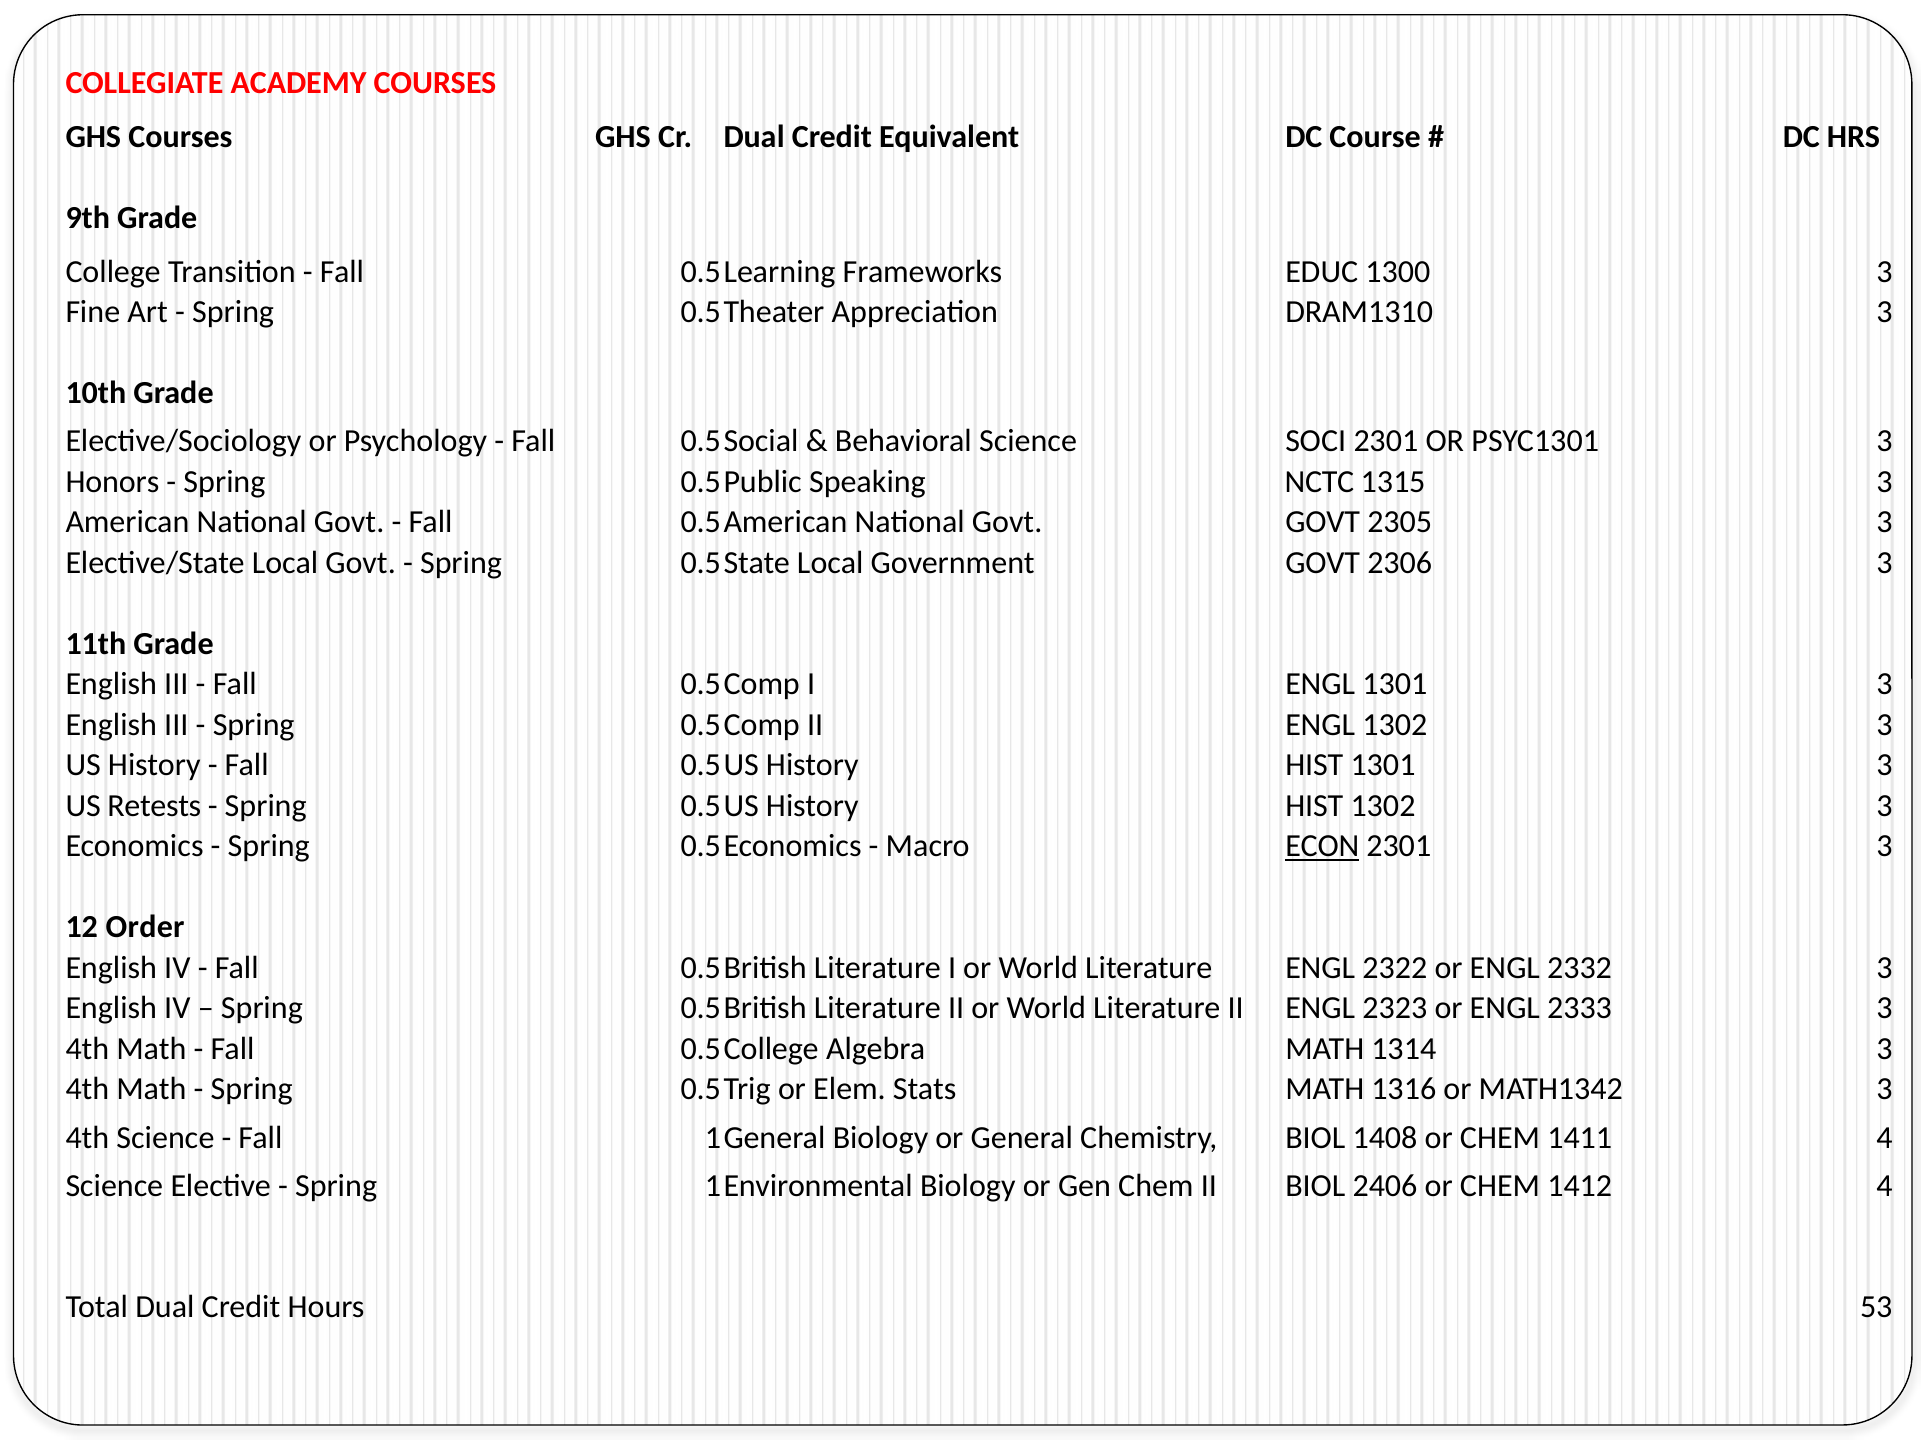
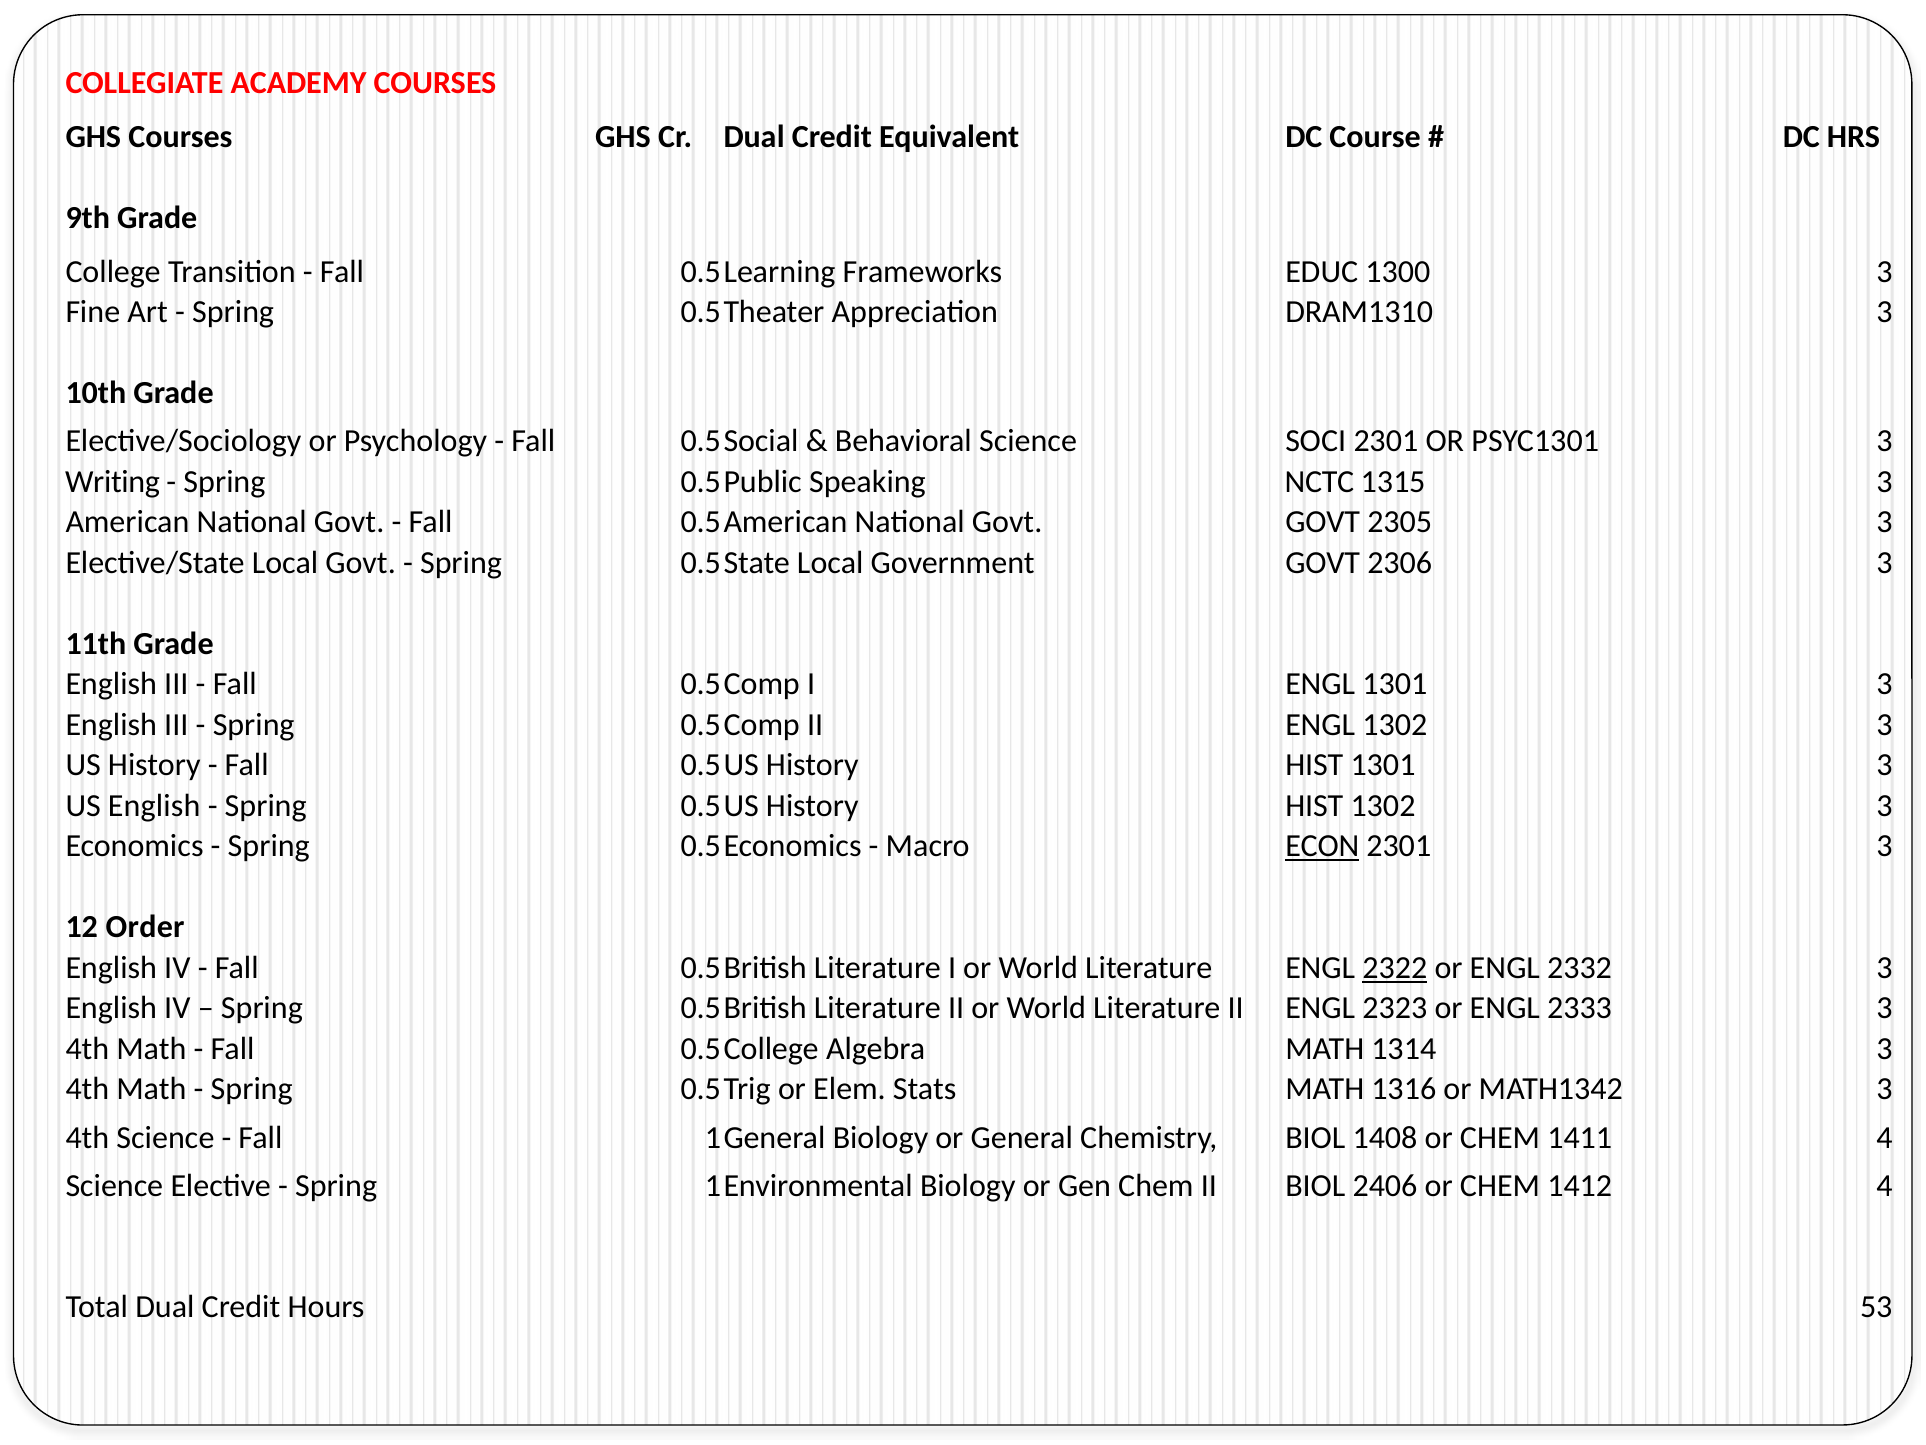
Honors: Honors -> Writing
US Retests: Retests -> English
2322 underline: none -> present
